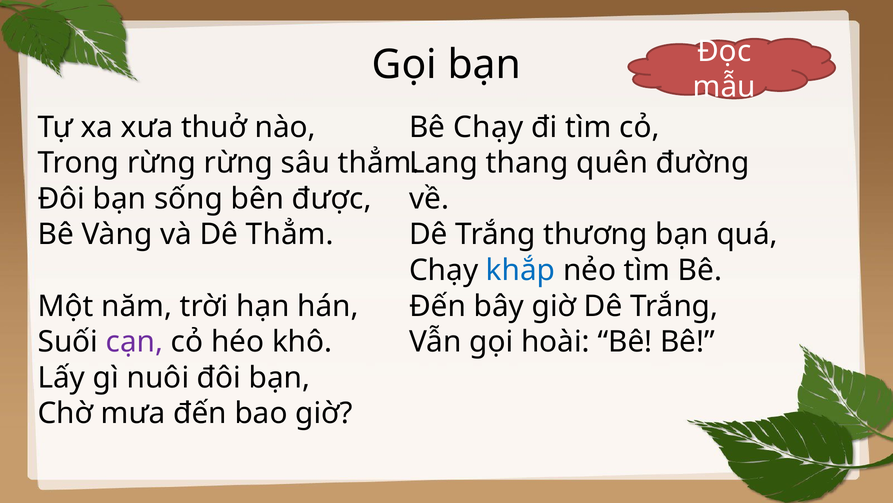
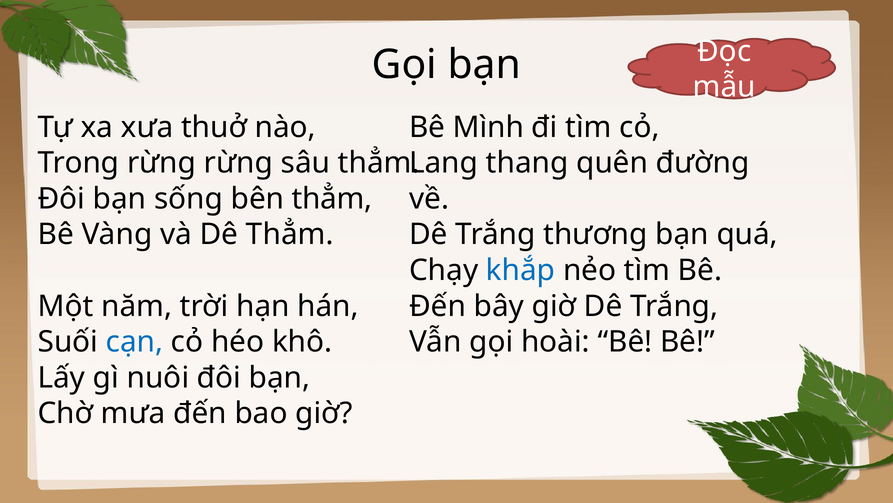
Bê Chạy: Chạy -> Mình
bên được: được -> thẳm
cạn colour: purple -> blue
